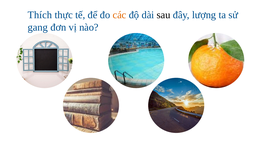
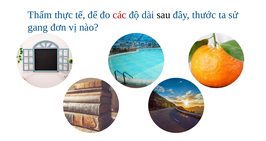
Thích: Thích -> Thấm
các colour: orange -> red
lượng: lượng -> thước
